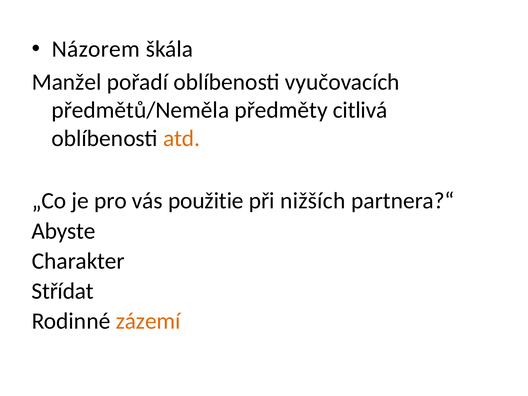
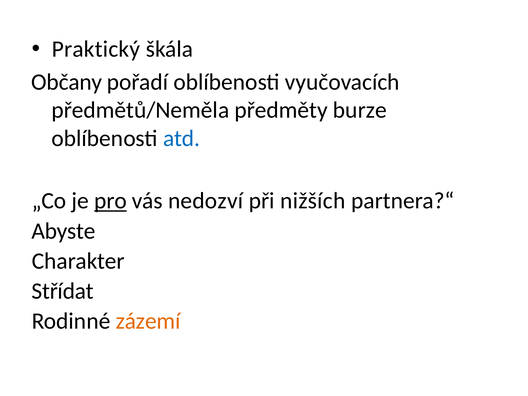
Názorem: Názorem -> Praktický
Manžel: Manžel -> Občany
citlivá: citlivá -> burze
atd colour: orange -> blue
pro underline: none -> present
použitie: použitie -> nedozví
